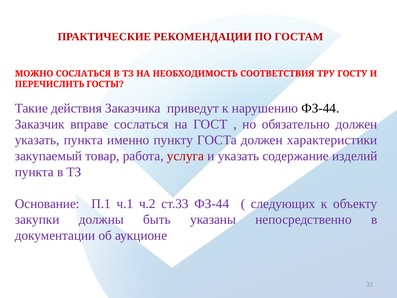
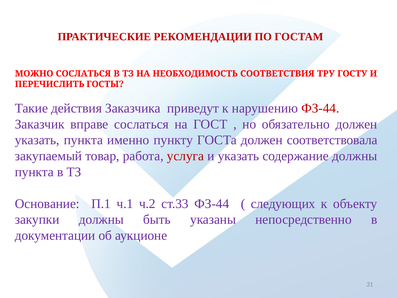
ФЗ-44 at (320, 108) colour: black -> red
характеристики: характеристики -> соответствовала
содержание изделий: изделий -> должны
